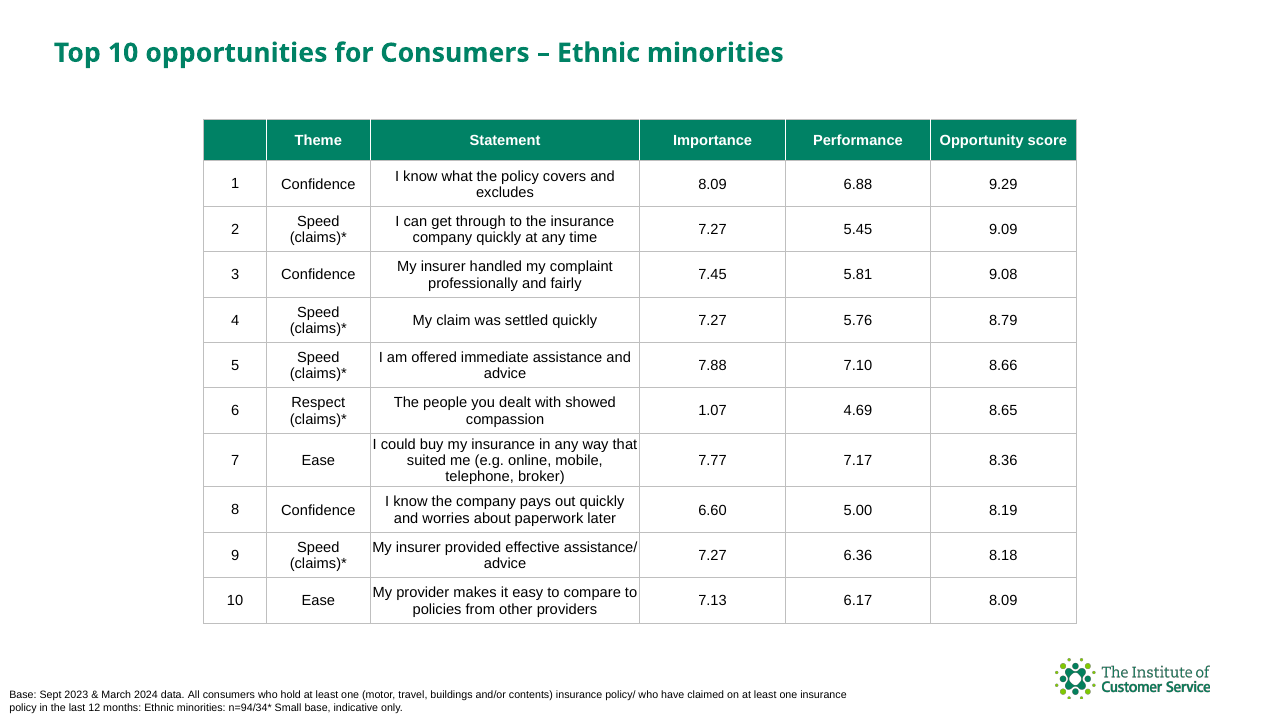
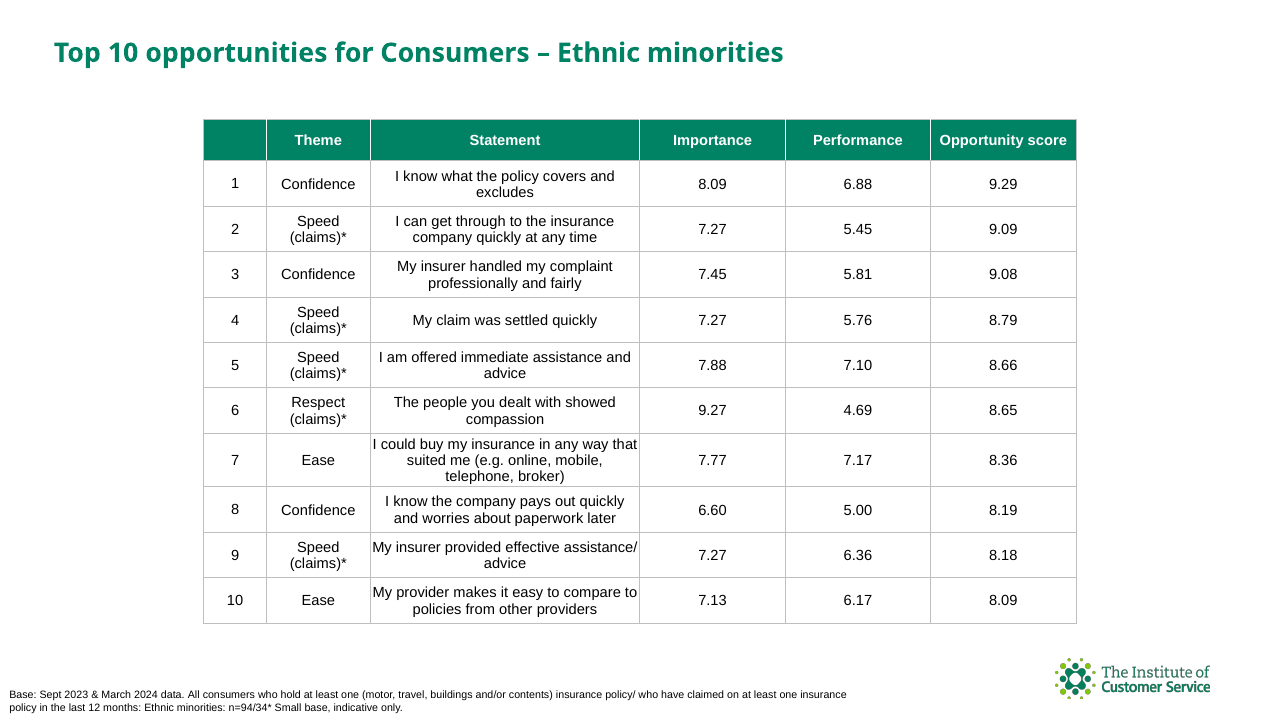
1.07: 1.07 -> 9.27
